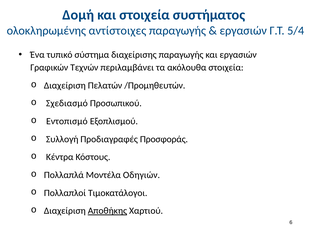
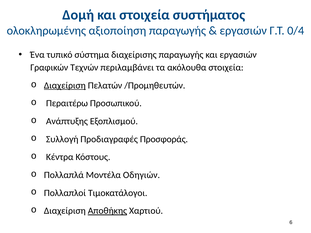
αντίστοιχες: αντίστοιχες -> αξιοποίηση
5/4: 5/4 -> 0/4
Διαχείριση at (65, 86) underline: none -> present
Σχεδιασμό: Σχεδιασμό -> Περαιτέρω
Εντοπισμό: Εντοπισμό -> Ανάπτυξης
